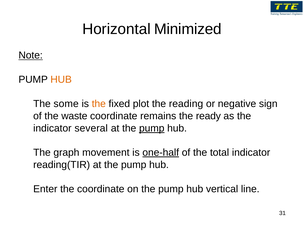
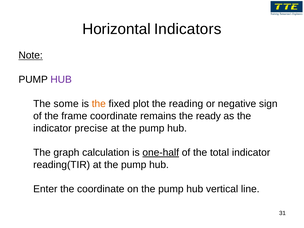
Minimized: Minimized -> Indicators
HUB at (61, 80) colour: orange -> purple
waste: waste -> frame
several: several -> precise
pump at (152, 128) underline: present -> none
movement: movement -> calculation
